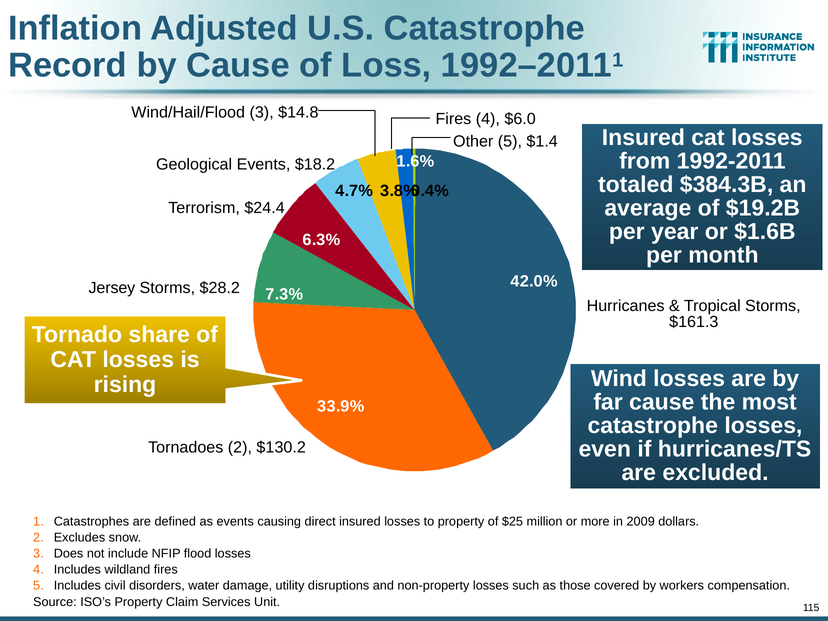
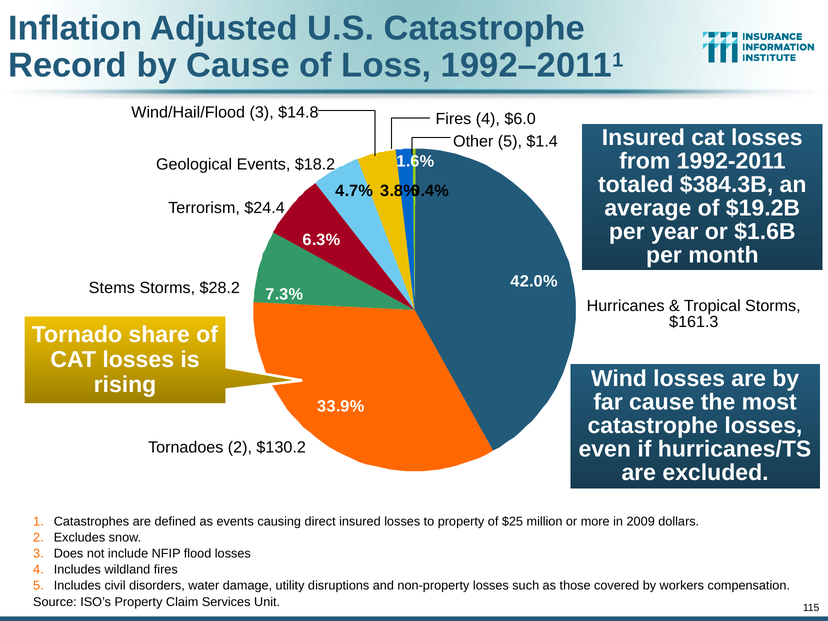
Jersey: Jersey -> Stems
